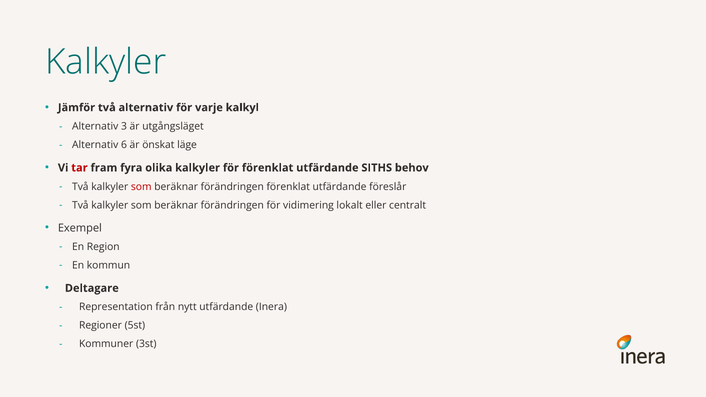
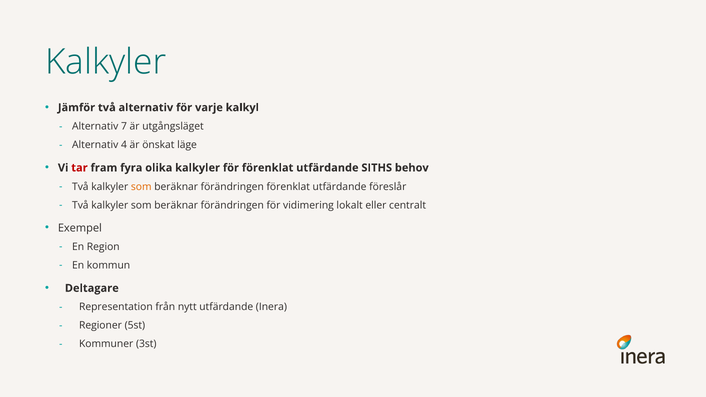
3: 3 -> 7
6: 6 -> 4
som at (141, 187) colour: red -> orange
